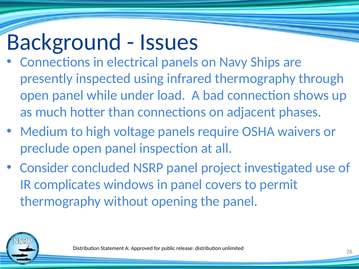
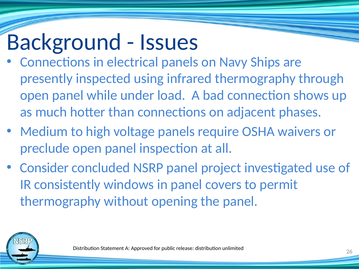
complicates: complicates -> consistently
